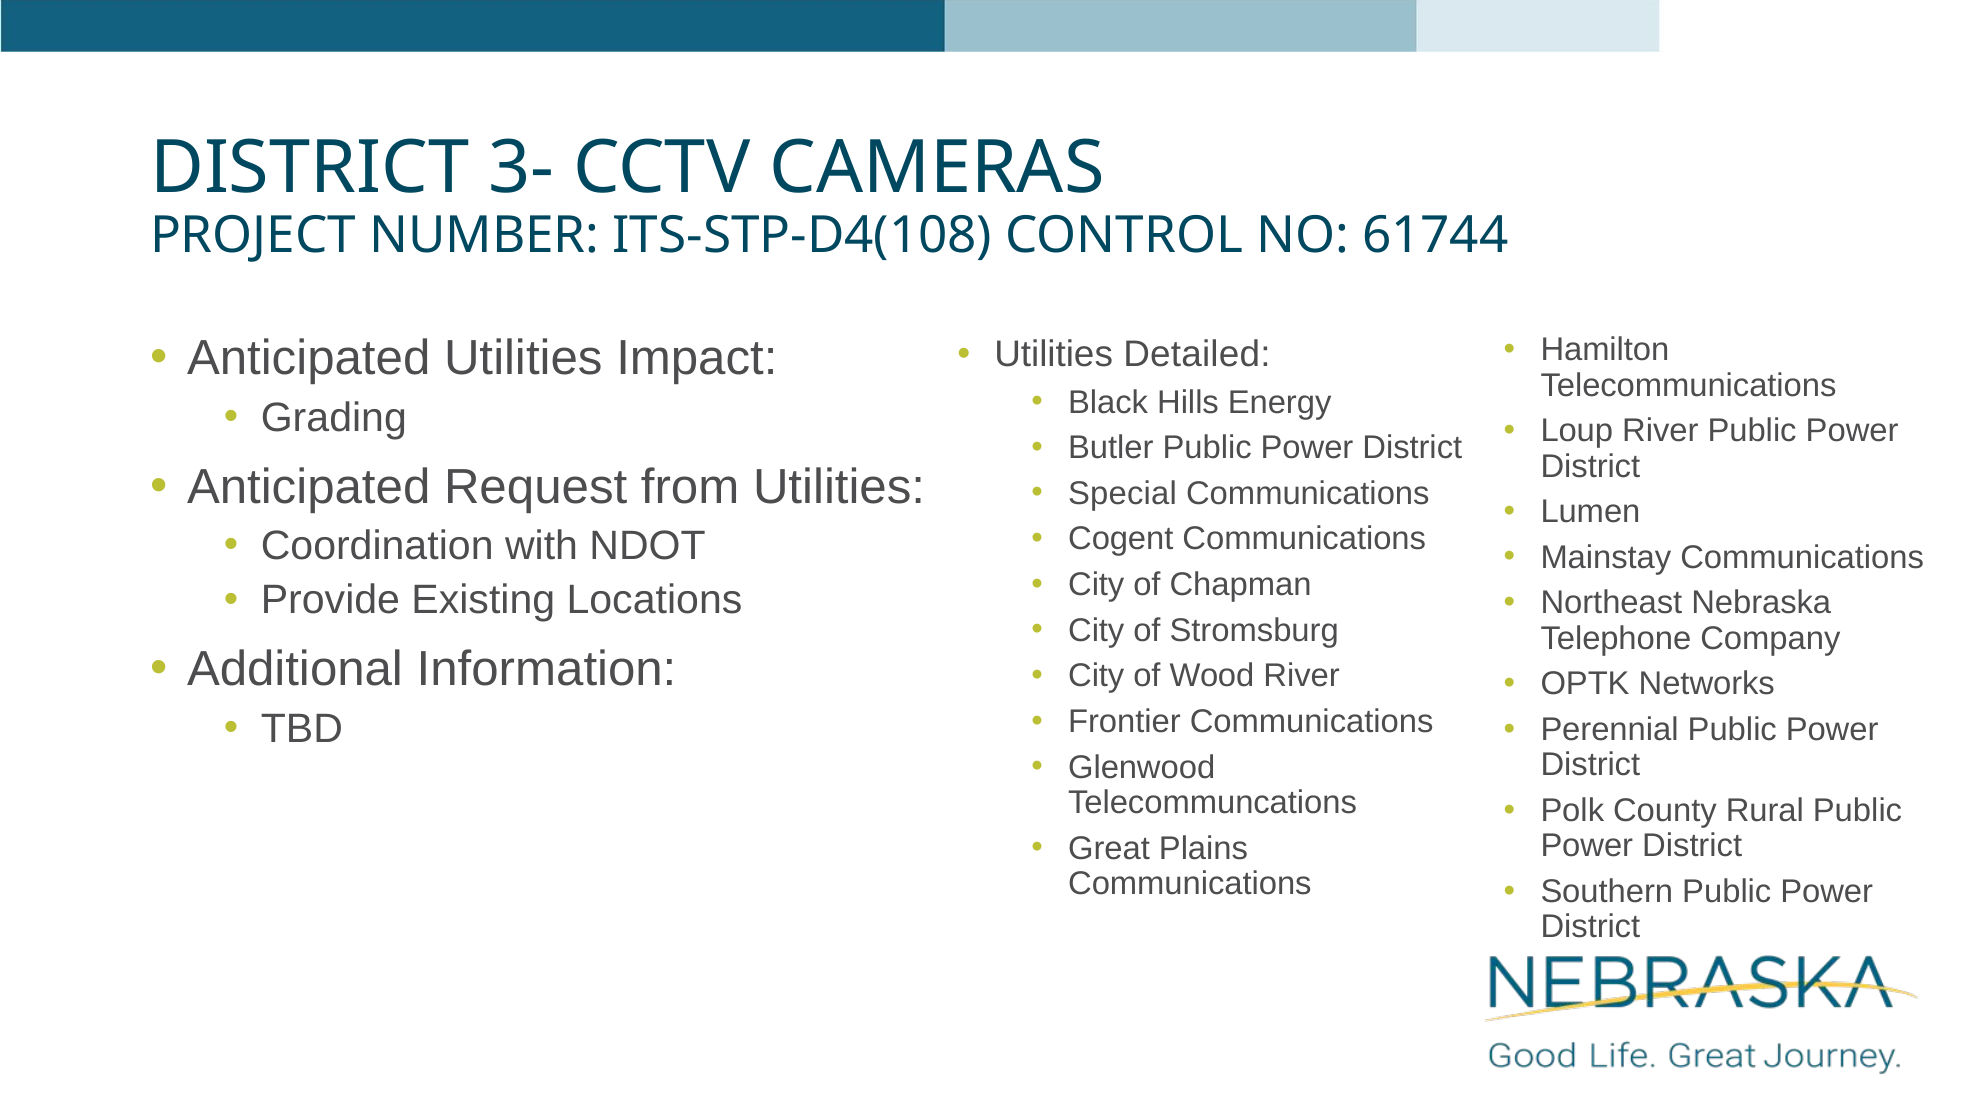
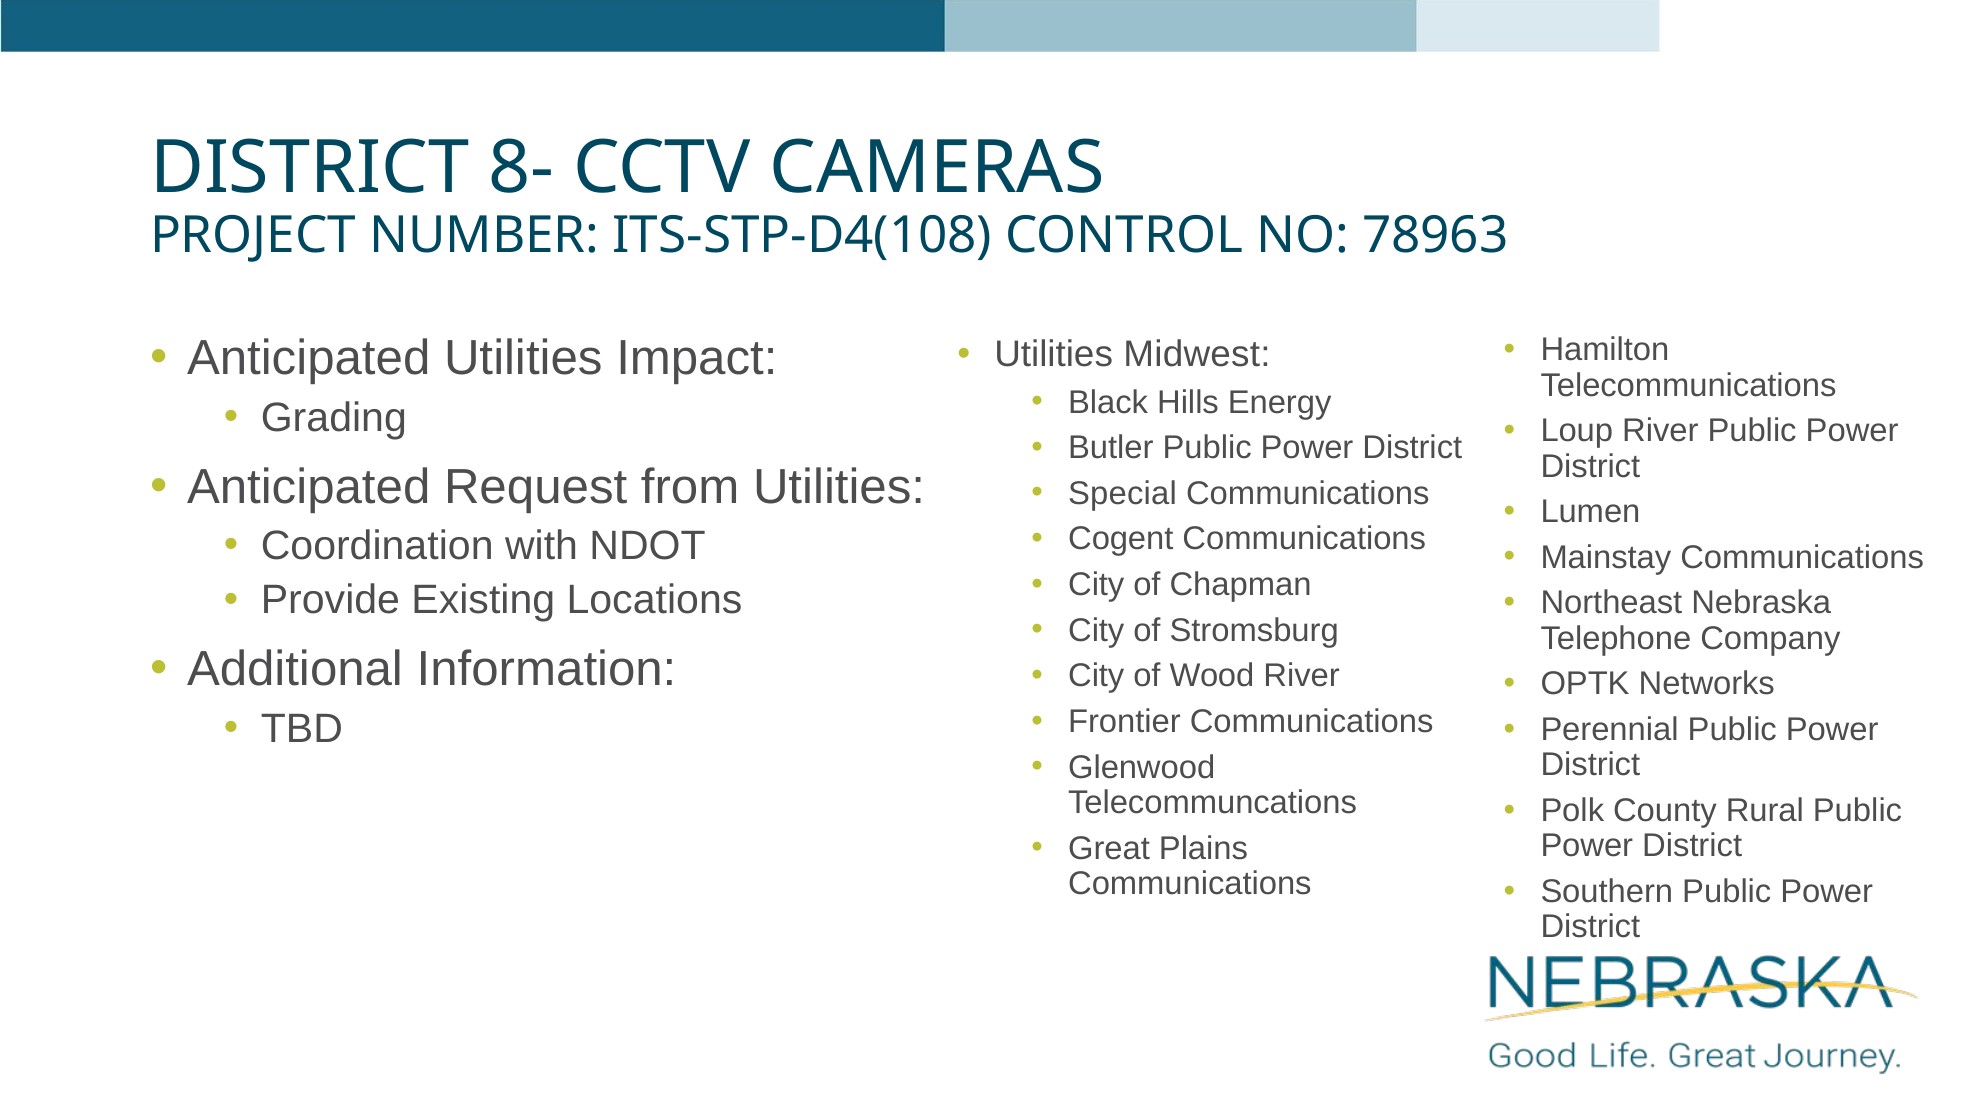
3-: 3- -> 8-
61744: 61744 -> 78963
Detailed: Detailed -> Midwest
